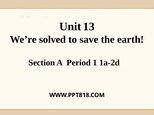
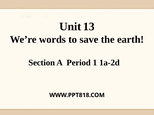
solved: solved -> words
